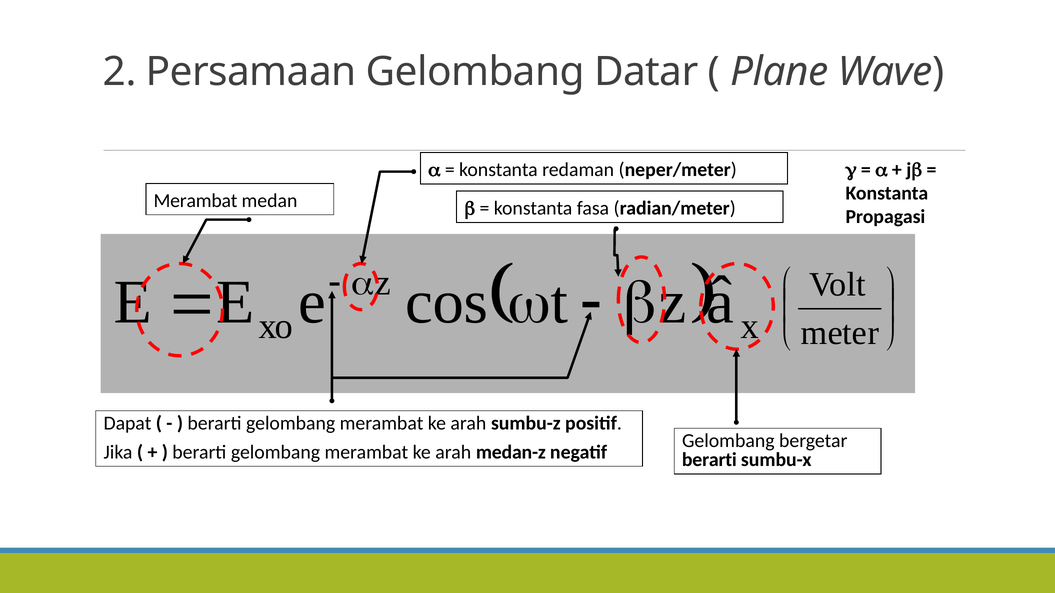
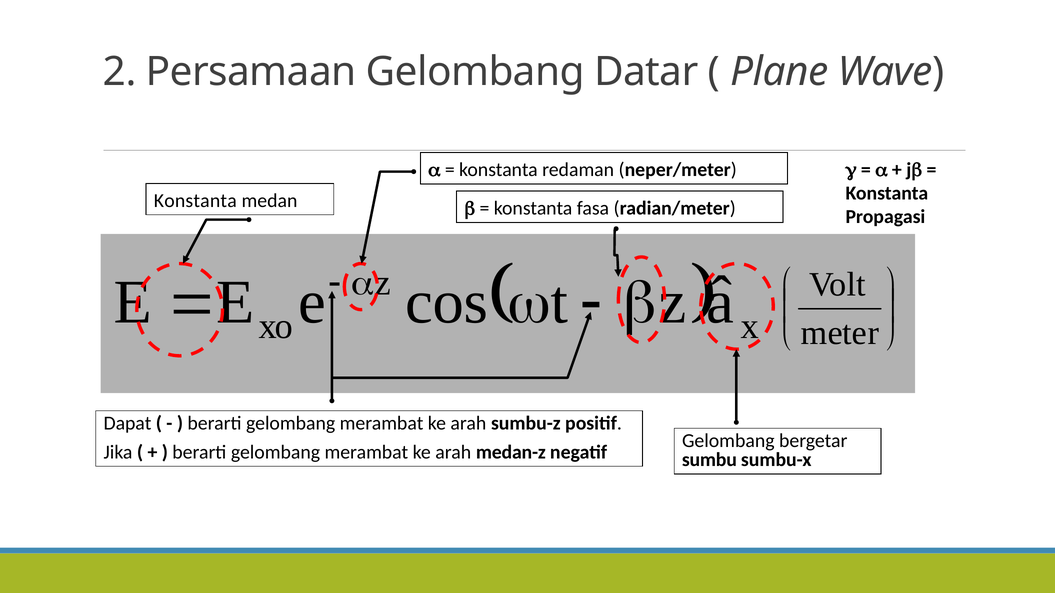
Merambat at (195, 201): Merambat -> Konstanta
berarti at (709, 460): berarti -> sumbu
